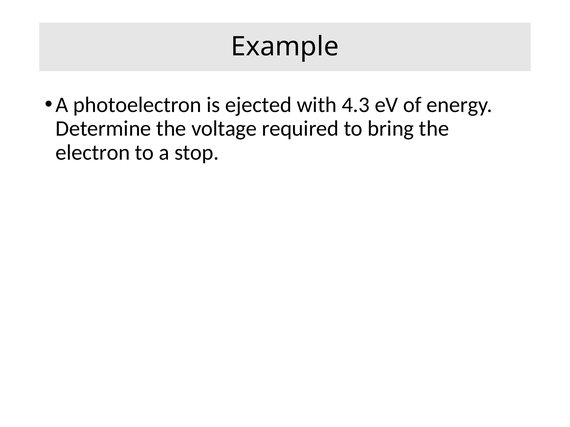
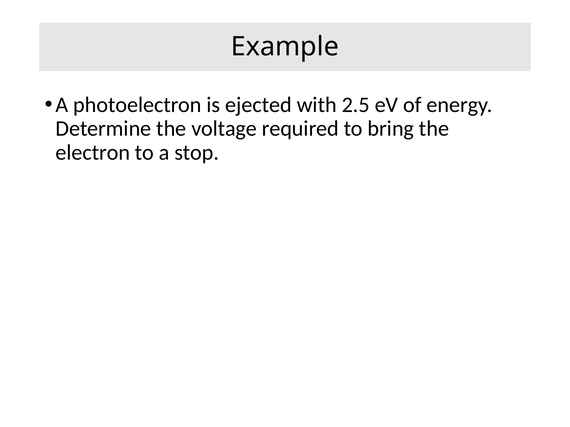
4.3: 4.3 -> 2.5
